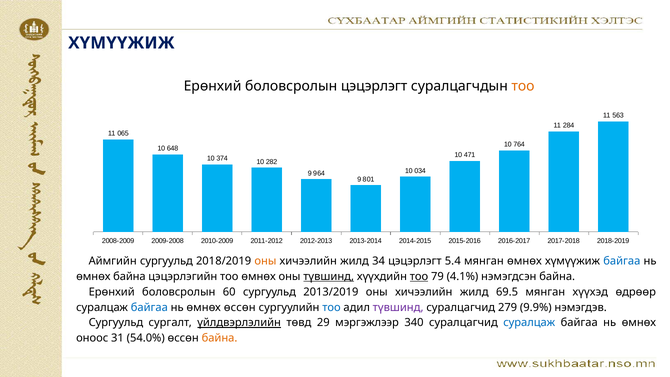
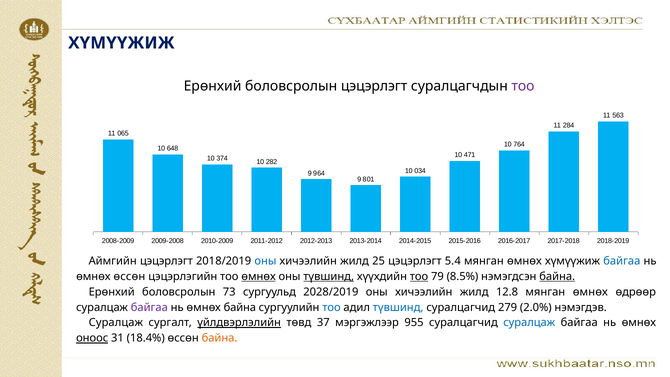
тоо at (523, 86) colour: orange -> purple
Аймгийн сургуульд: сургуульд -> цэцэрлэгт
оны at (265, 261) colour: orange -> blue
34: 34 -> 25
өмнөх байна: байна -> өссөн
өмнөх at (259, 276) underline: none -> present
4.1%: 4.1% -> 8.5%
байна at (557, 276) underline: none -> present
60: 60 -> 73
2013/2019: 2013/2019 -> 2028/2019
69.5: 69.5 -> 12.8
хүүхэд at (590, 292): хүүхэд -> өмнөх
байгаа at (149, 307) colour: blue -> purple
өмнөх өссөн: өссөн -> байна
түвшинд at (398, 307) colour: purple -> blue
9.9%: 9.9% -> 2.0%
Сургуульд at (116, 323): Сургуульд -> Суралцаж
29: 29 -> 37
340: 340 -> 955
оноос underline: none -> present
54.0%: 54.0% -> 18.4%
